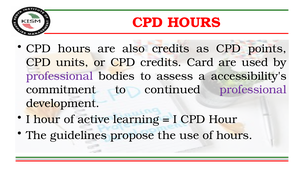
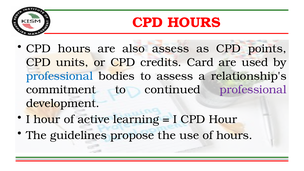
also credits: credits -> assess
professional at (60, 76) colour: purple -> blue
accessibility's: accessibility's -> relationship's
